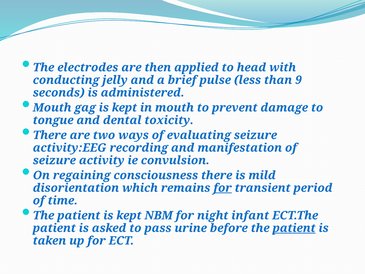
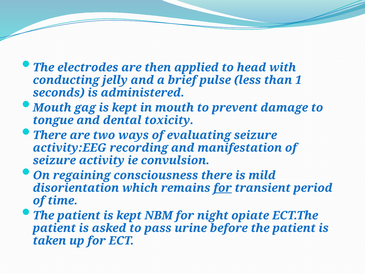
9: 9 -> 1
infant: infant -> opiate
patient at (294, 228) underline: present -> none
